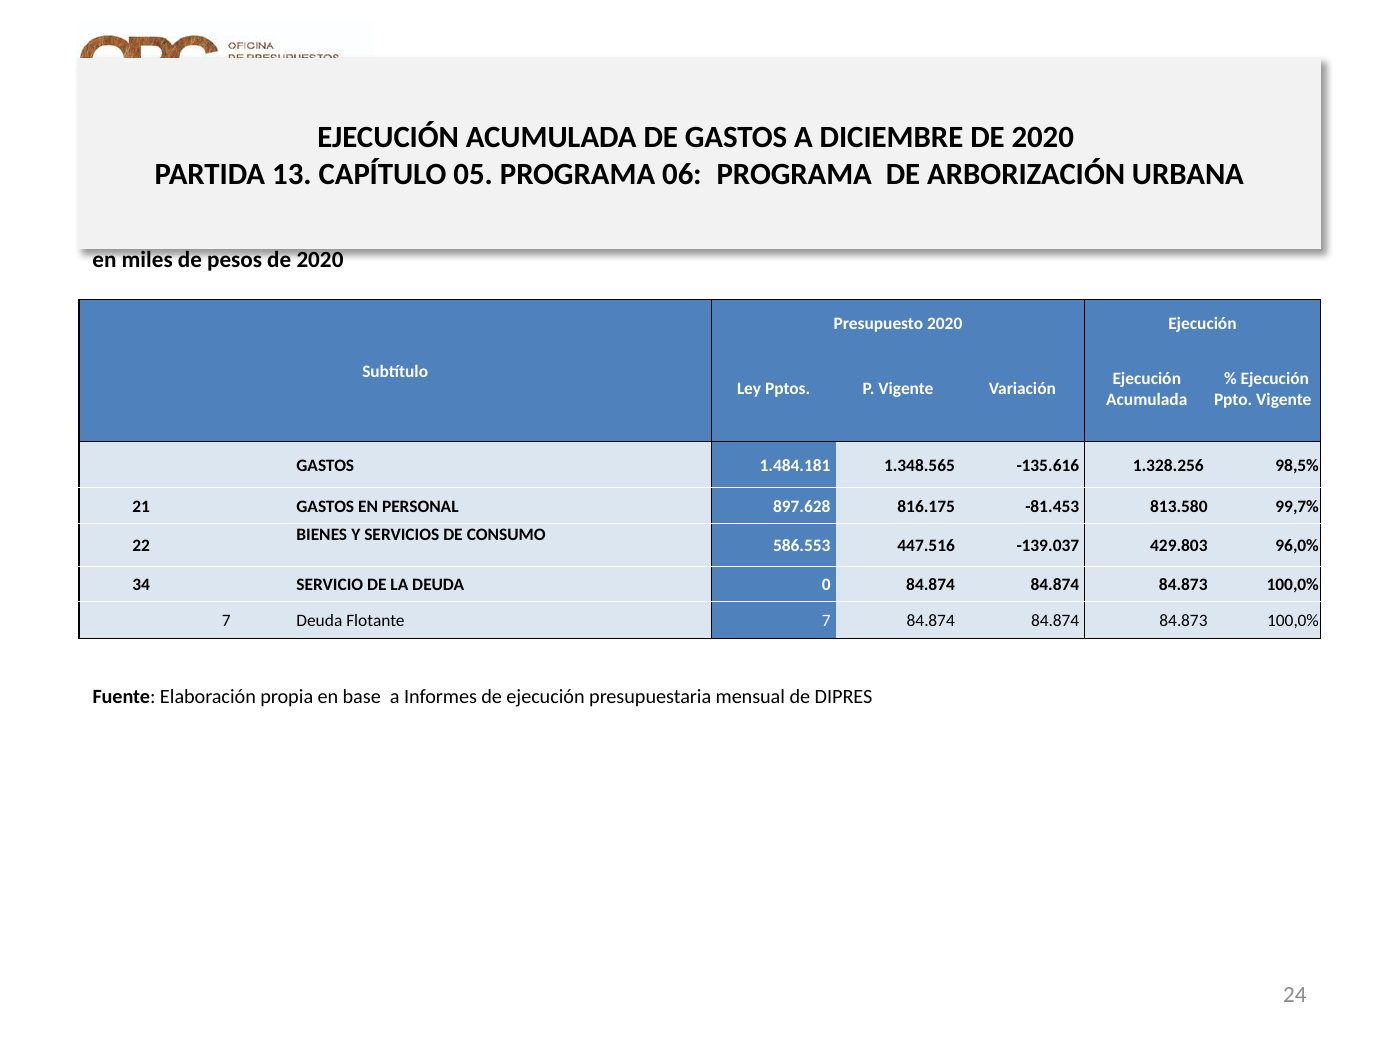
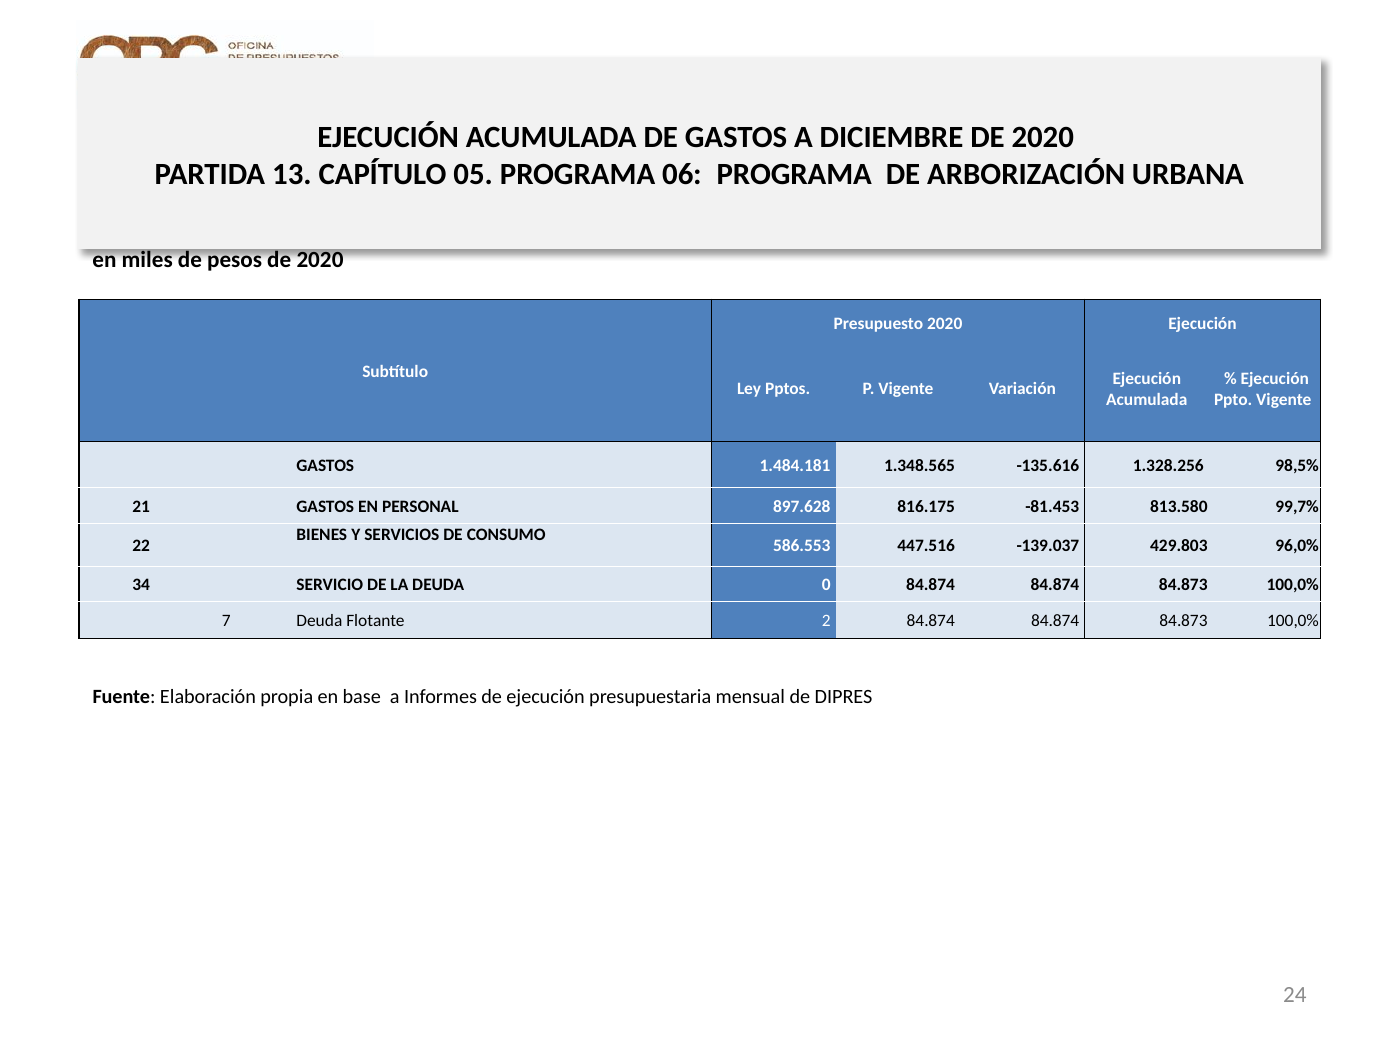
Flotante 7: 7 -> 2
